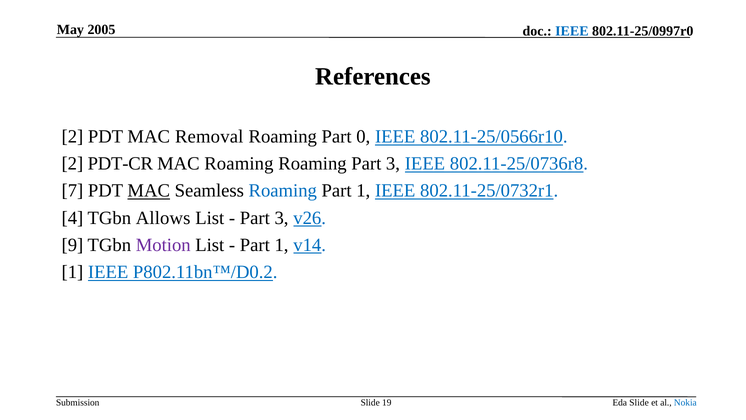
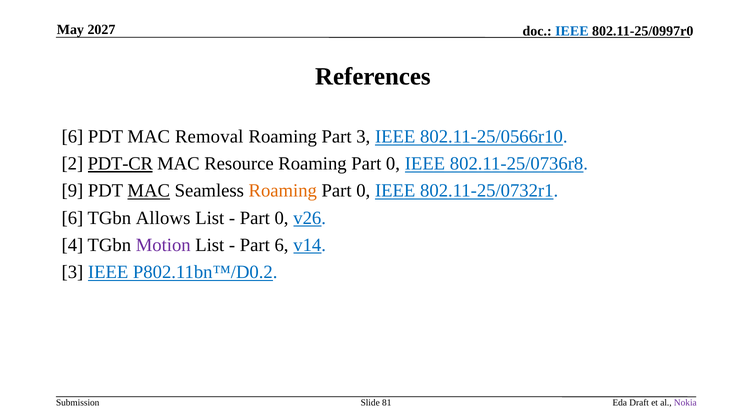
2005: 2005 -> 2027
2 at (72, 137): 2 -> 6
Part 0: 0 -> 3
PDT-CR underline: none -> present
MAC Roaming: Roaming -> Resource
3 at (393, 164): 3 -> 0
7: 7 -> 9
Roaming at (283, 191) colour: blue -> orange
1 at (363, 191): 1 -> 0
4 at (72, 218): 4 -> 6
3 at (282, 218): 3 -> 0
9: 9 -> 4
1 at (282, 245): 1 -> 6
1 at (72, 272): 1 -> 3
19: 19 -> 81
Eda Slide: Slide -> Draft
Nokia colour: blue -> purple
